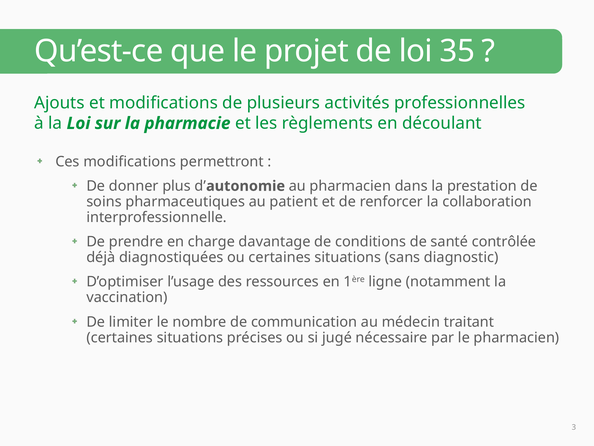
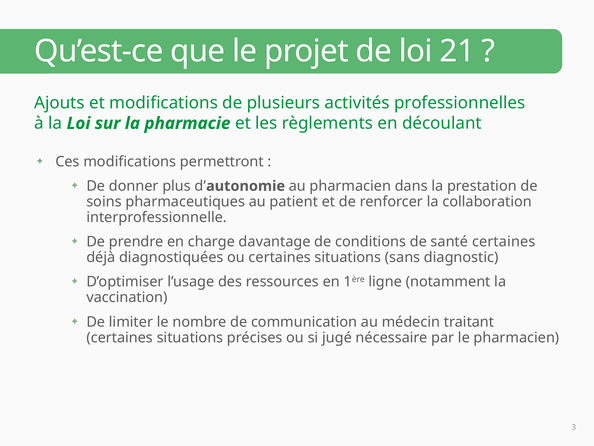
35: 35 -> 21
santé contrôlée: contrôlée -> certaines
